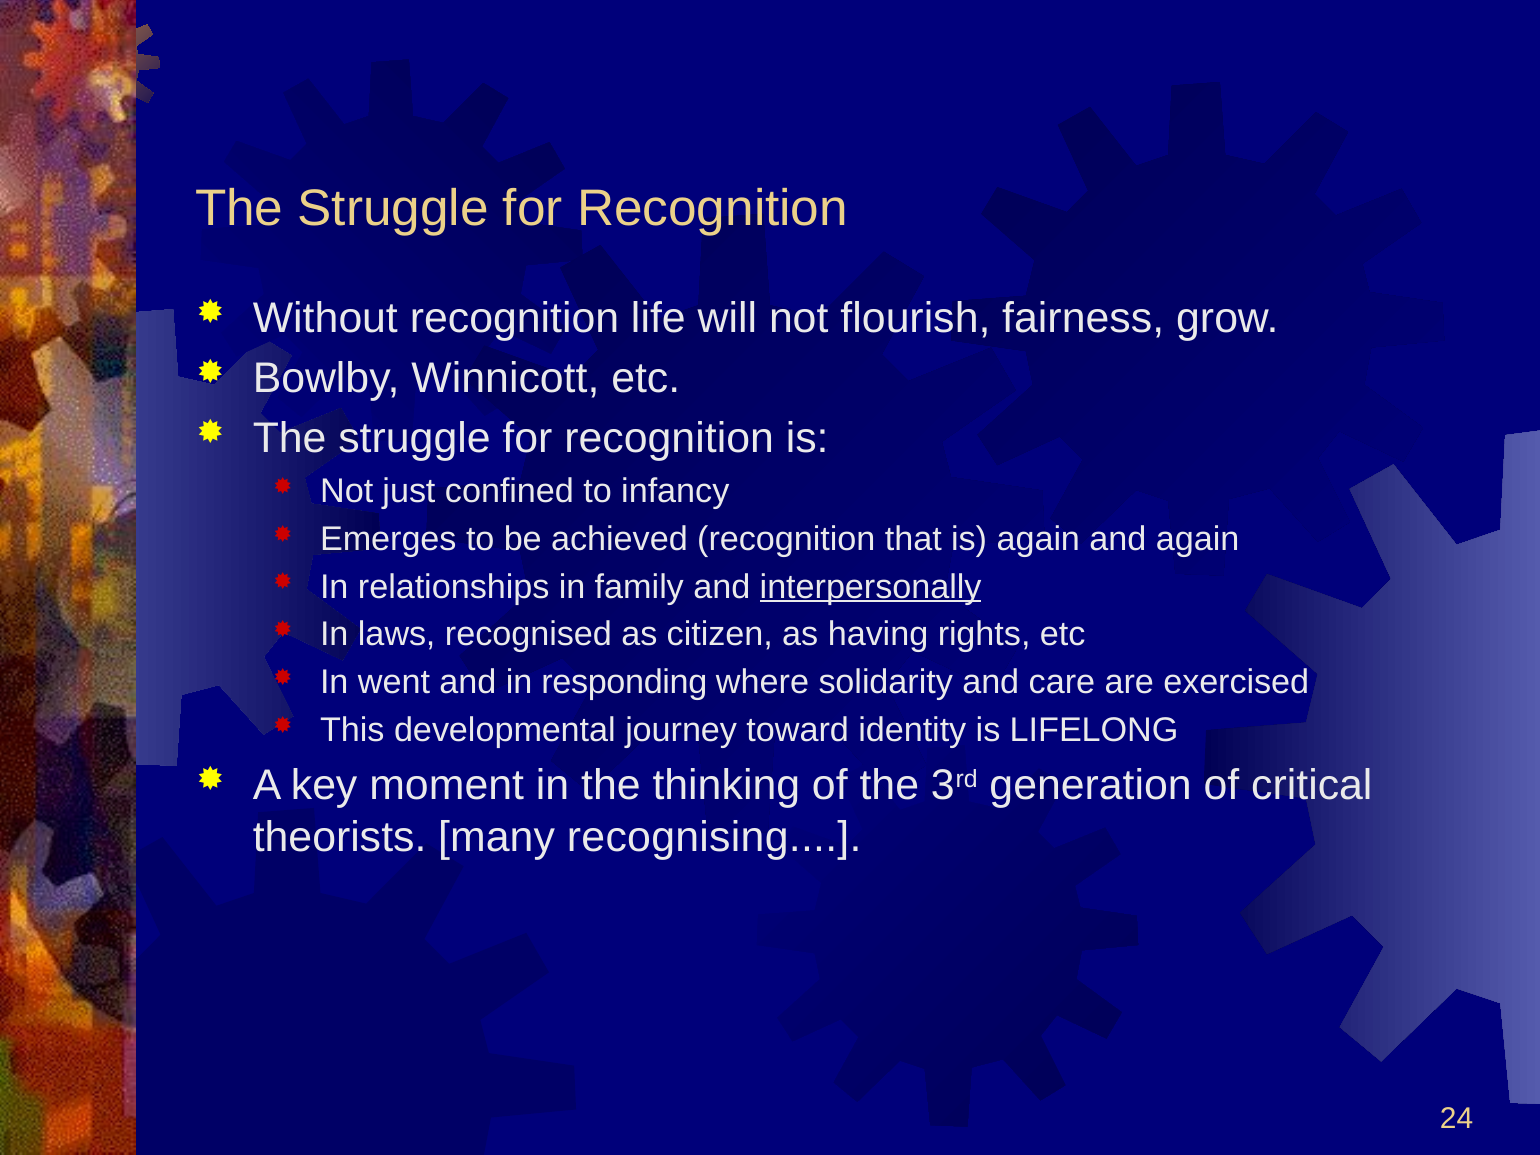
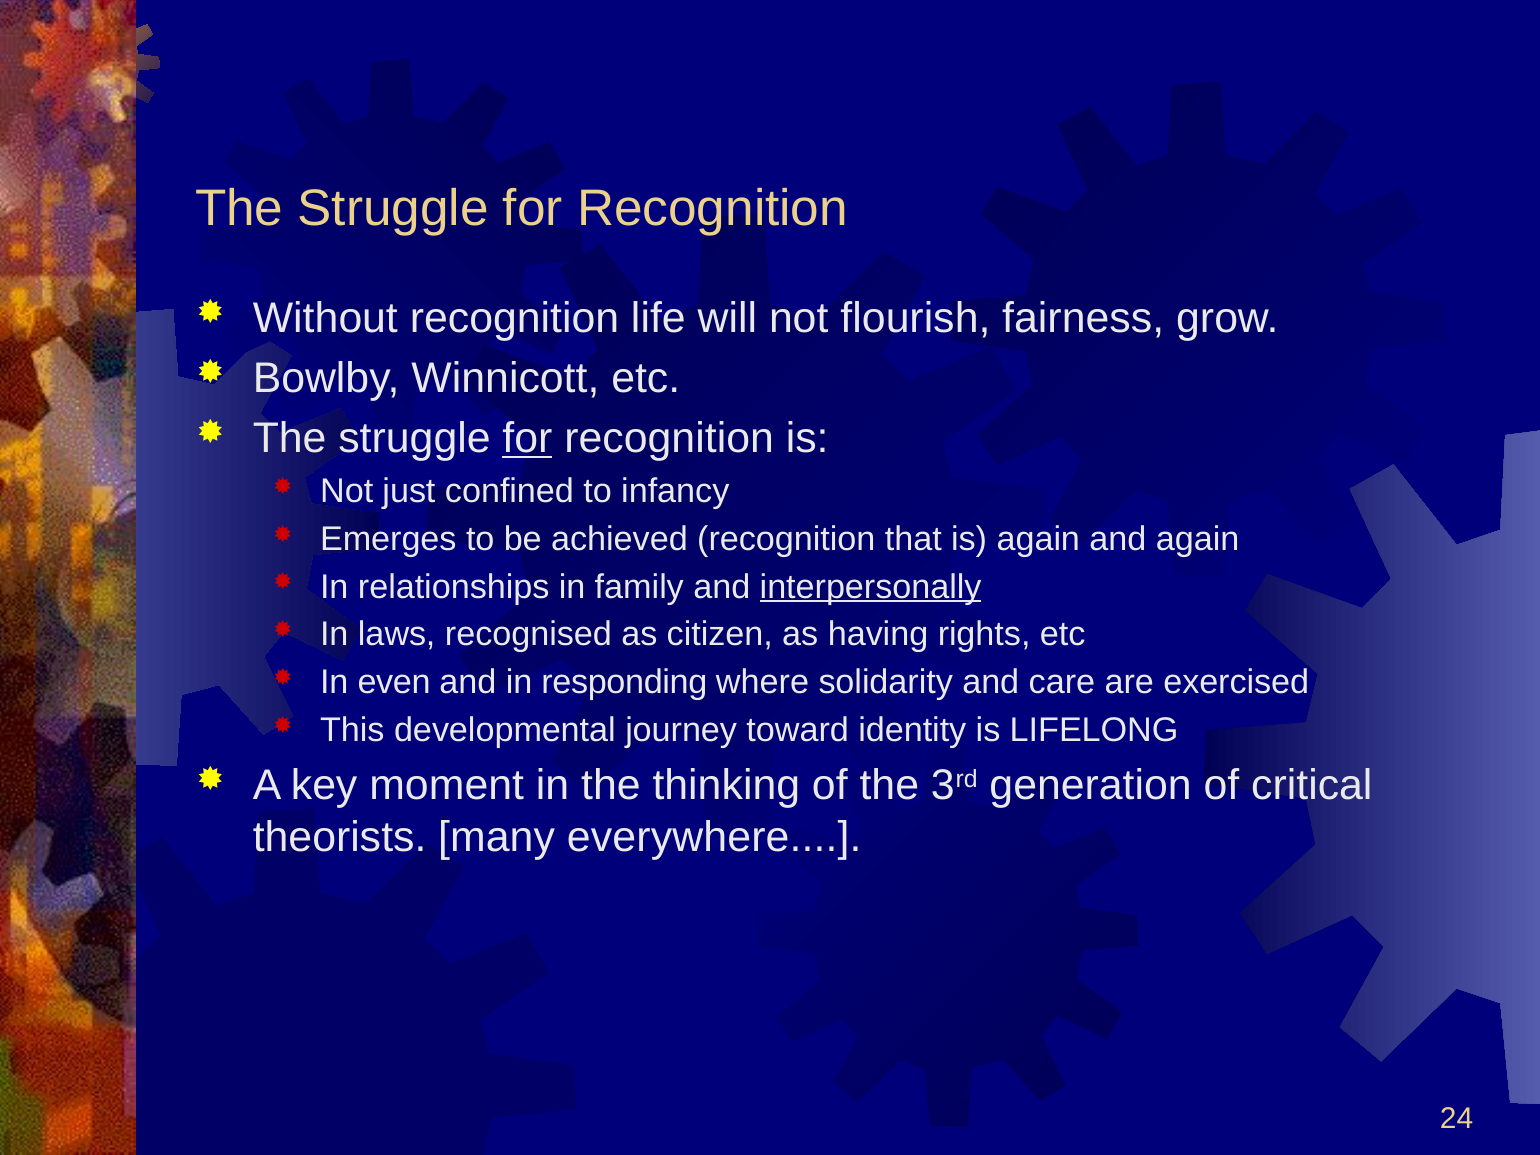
for at (527, 439) underline: none -> present
went: went -> even
recognising: recognising -> everywhere
